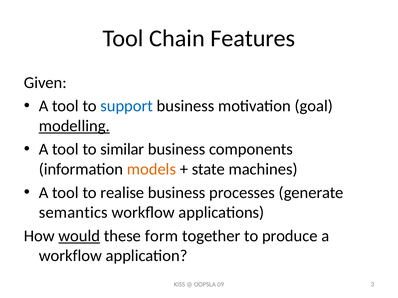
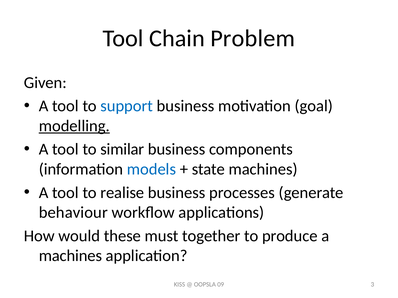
Features: Features -> Problem
models colour: orange -> blue
semantics: semantics -> behaviour
would underline: present -> none
form: form -> must
workflow at (70, 256): workflow -> machines
